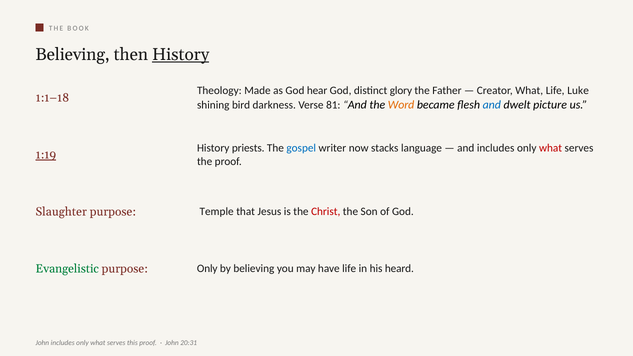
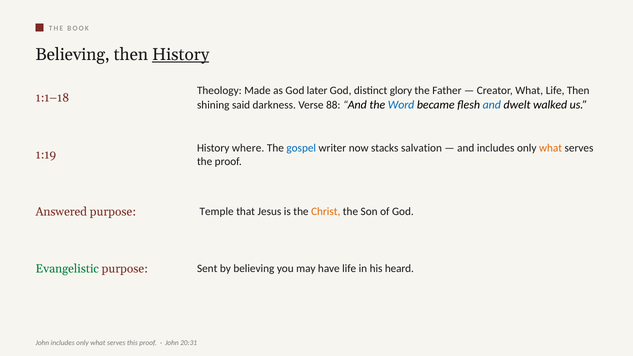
hear: hear -> later
Life Luke: Luke -> Then
bird: bird -> said
81: 81 -> 88
Word colour: orange -> blue
picture: picture -> walked
priests: priests -> where
language: language -> salvation
what at (551, 148) colour: red -> orange
1:19 underline: present -> none
Slaughter: Slaughter -> Answered
Christ colour: red -> orange
purpose Only: Only -> Sent
